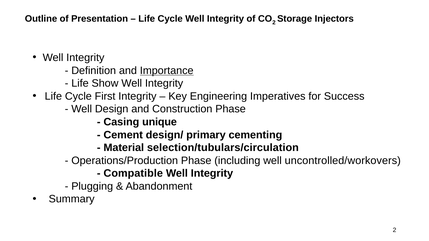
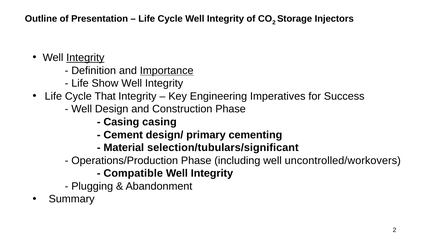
Integrity at (85, 58) underline: none -> present
First: First -> That
Casing unique: unique -> casing
selection/tubulars/circulation: selection/tubulars/circulation -> selection/tubulars/significant
